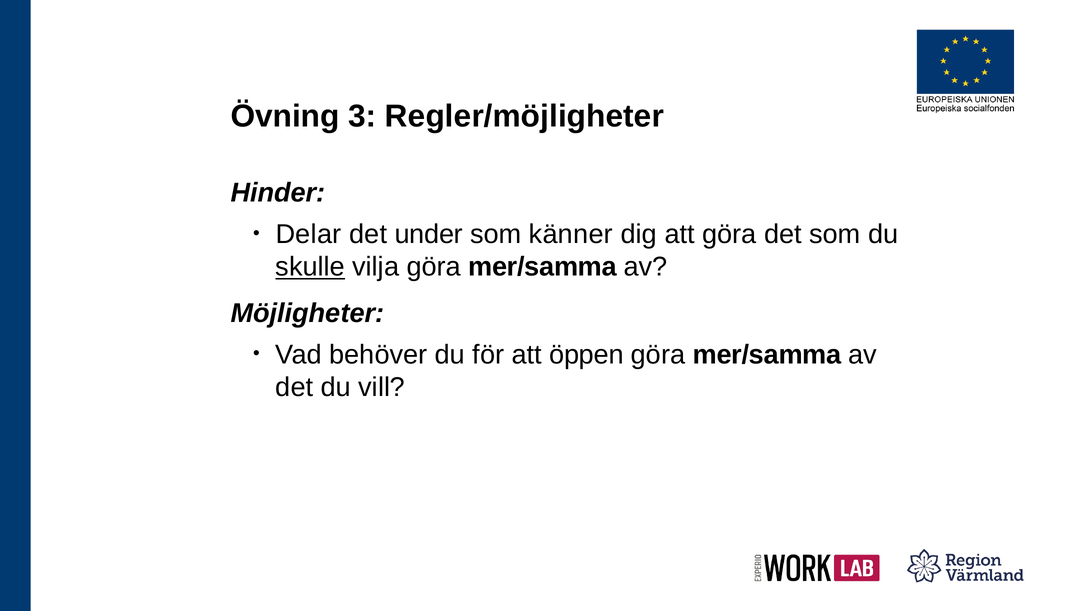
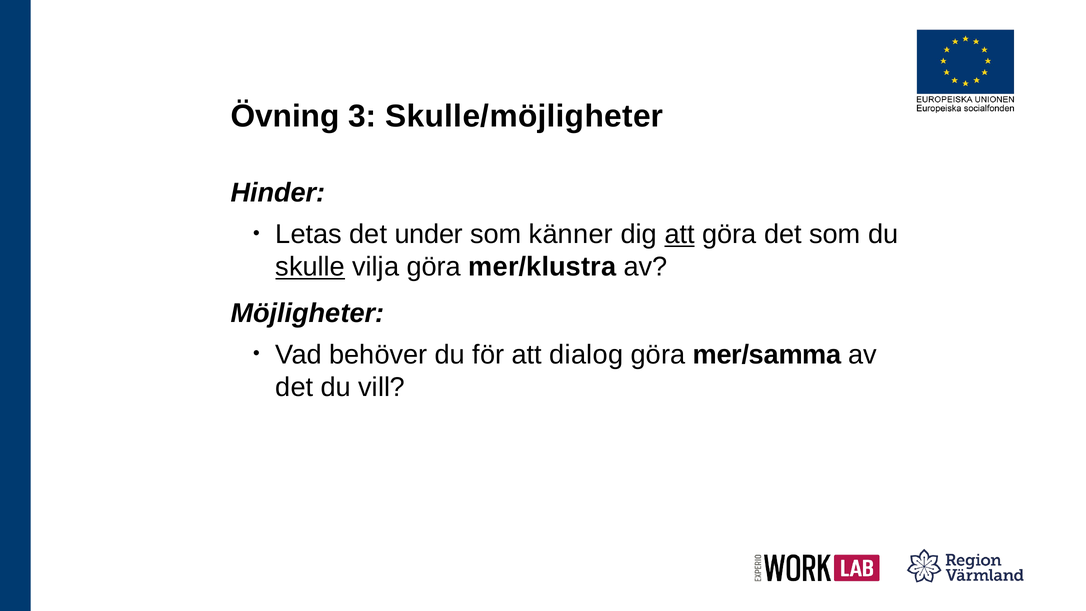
Regler/möjligheter: Regler/möjligheter -> Skulle/möjligheter
Delar: Delar -> Letas
att at (680, 234) underline: none -> present
vilja göra mer/samma: mer/samma -> mer/klustra
öppen: öppen -> dialog
